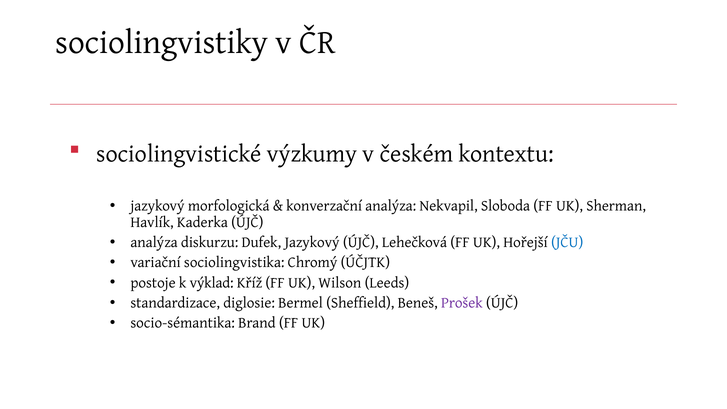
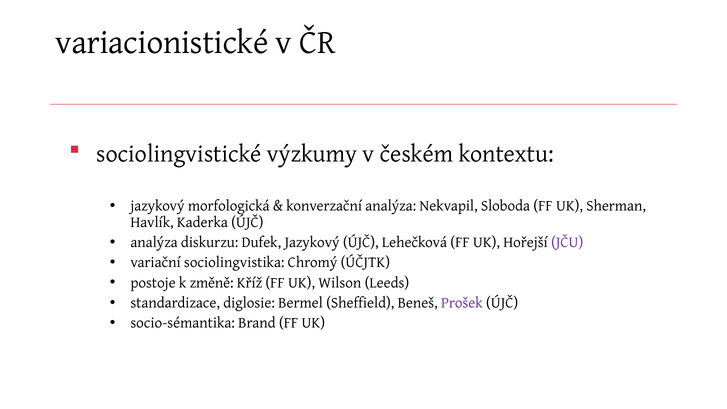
sociolingvistiky: sociolingvistiky -> variacionistické
JČU colour: blue -> purple
výklad: výklad -> změně
